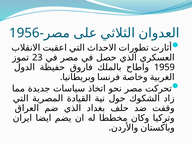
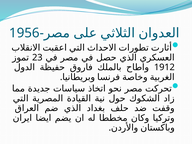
1959: 1959 -> 1912
